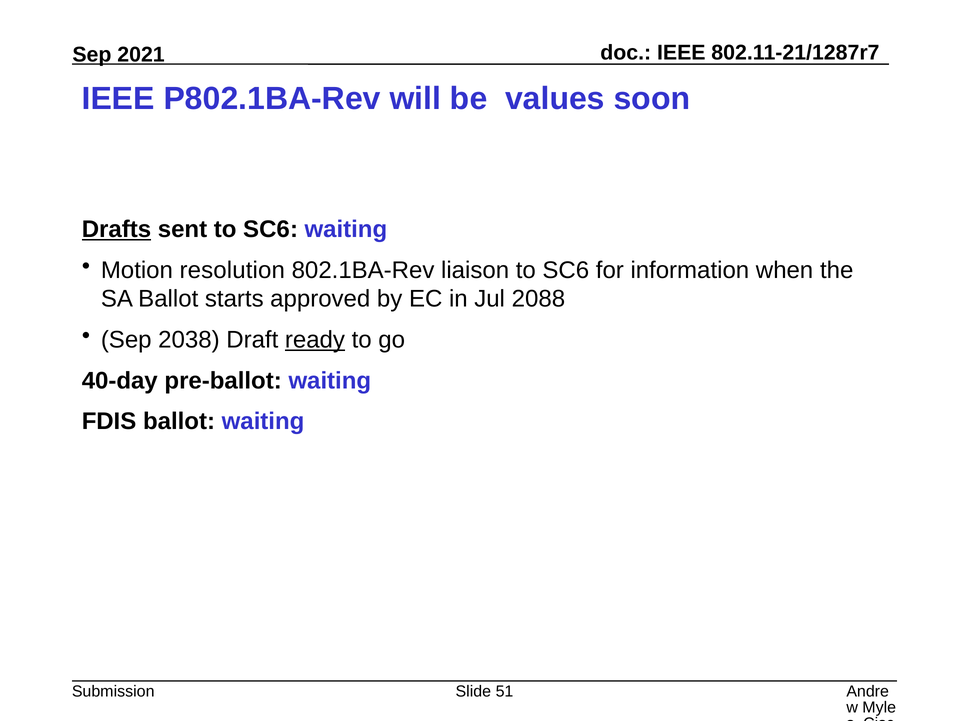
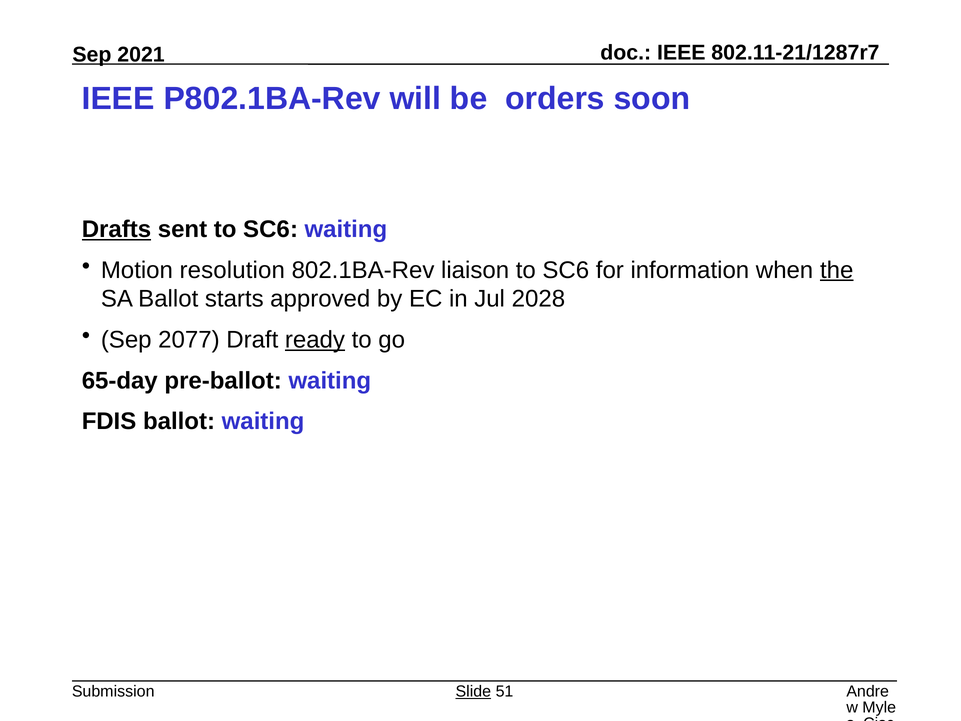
values: values -> orders
the underline: none -> present
2088: 2088 -> 2028
2038: 2038 -> 2077
40-day: 40-day -> 65-day
Slide underline: none -> present
